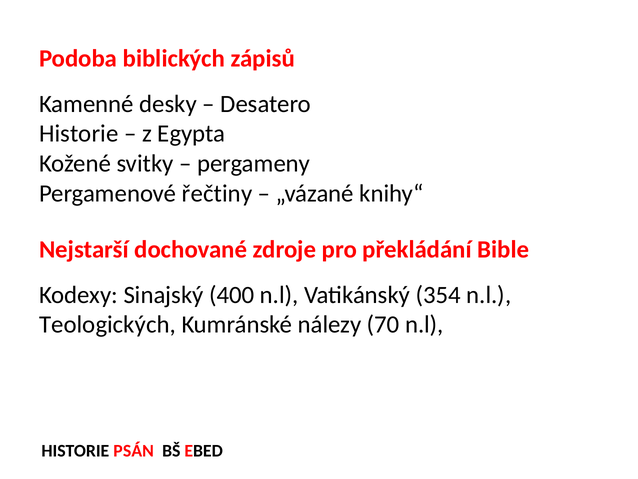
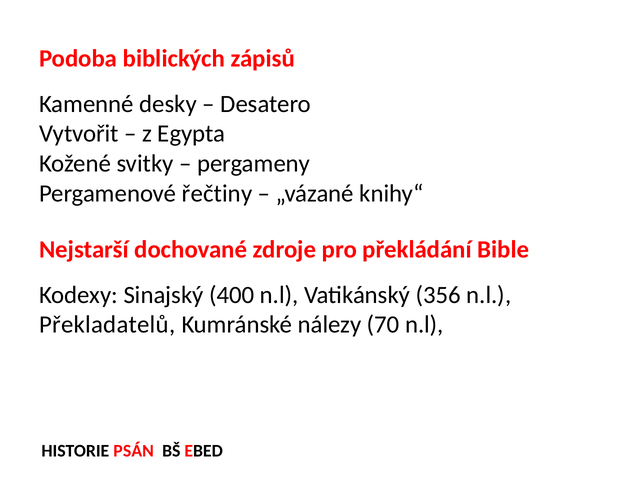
Historie at (79, 134): Historie -> Vytvořit
354: 354 -> 356
Teologických: Teologických -> Překladatelů
